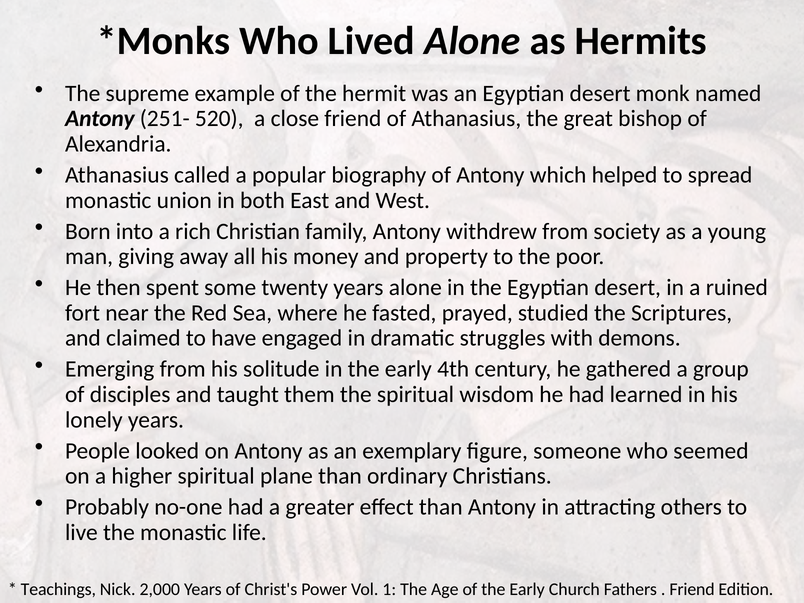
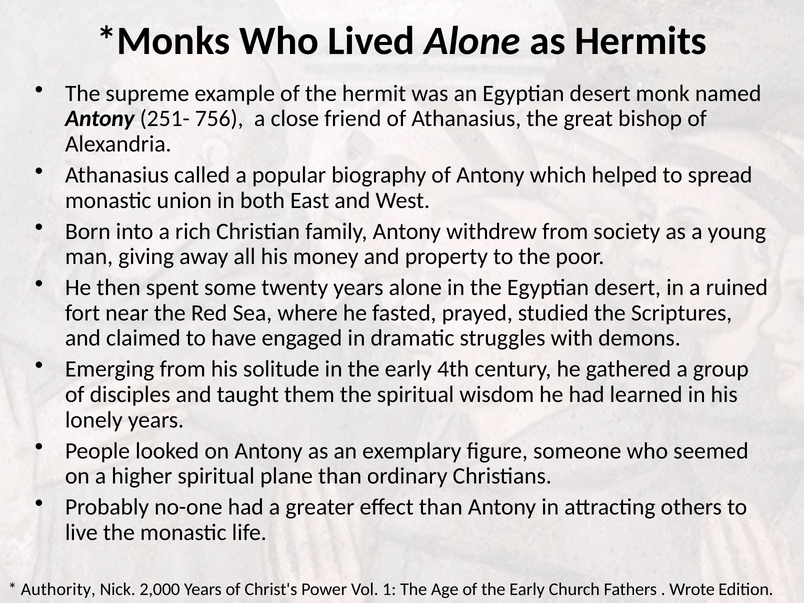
520: 520 -> 756
Teachings: Teachings -> Authority
Friend at (692, 589): Friend -> Wrote
